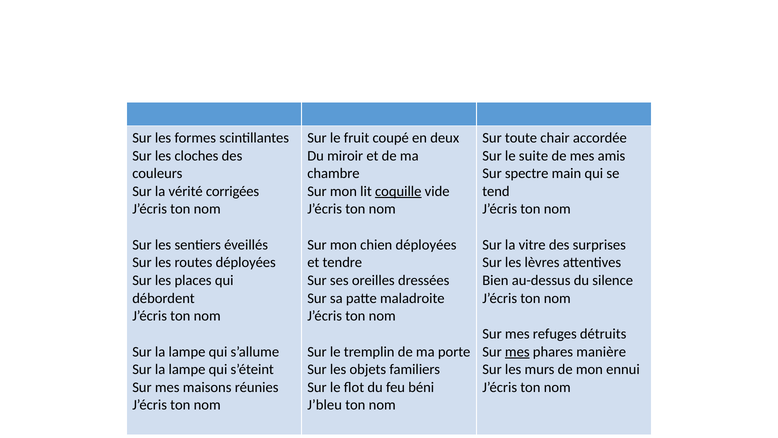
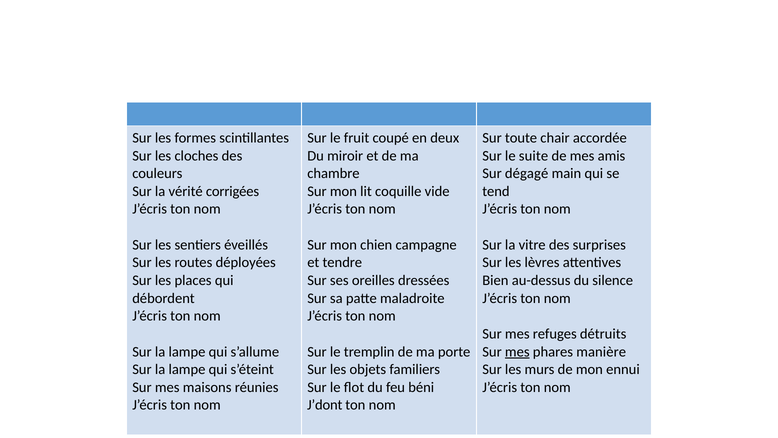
spectre: spectre -> dégagé
coquille underline: present -> none
chien déployées: déployées -> campagne
J’bleu: J’bleu -> J’dont
